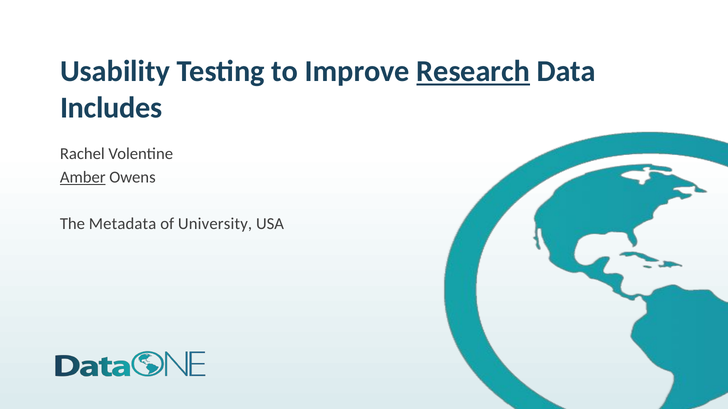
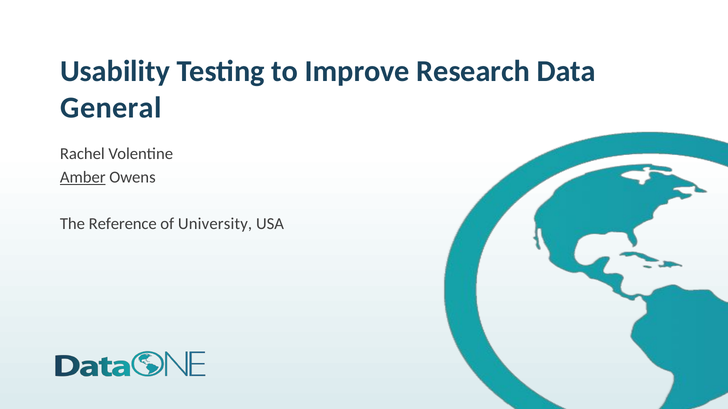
Research underline: present -> none
Includes: Includes -> General
Metadata: Metadata -> Reference
